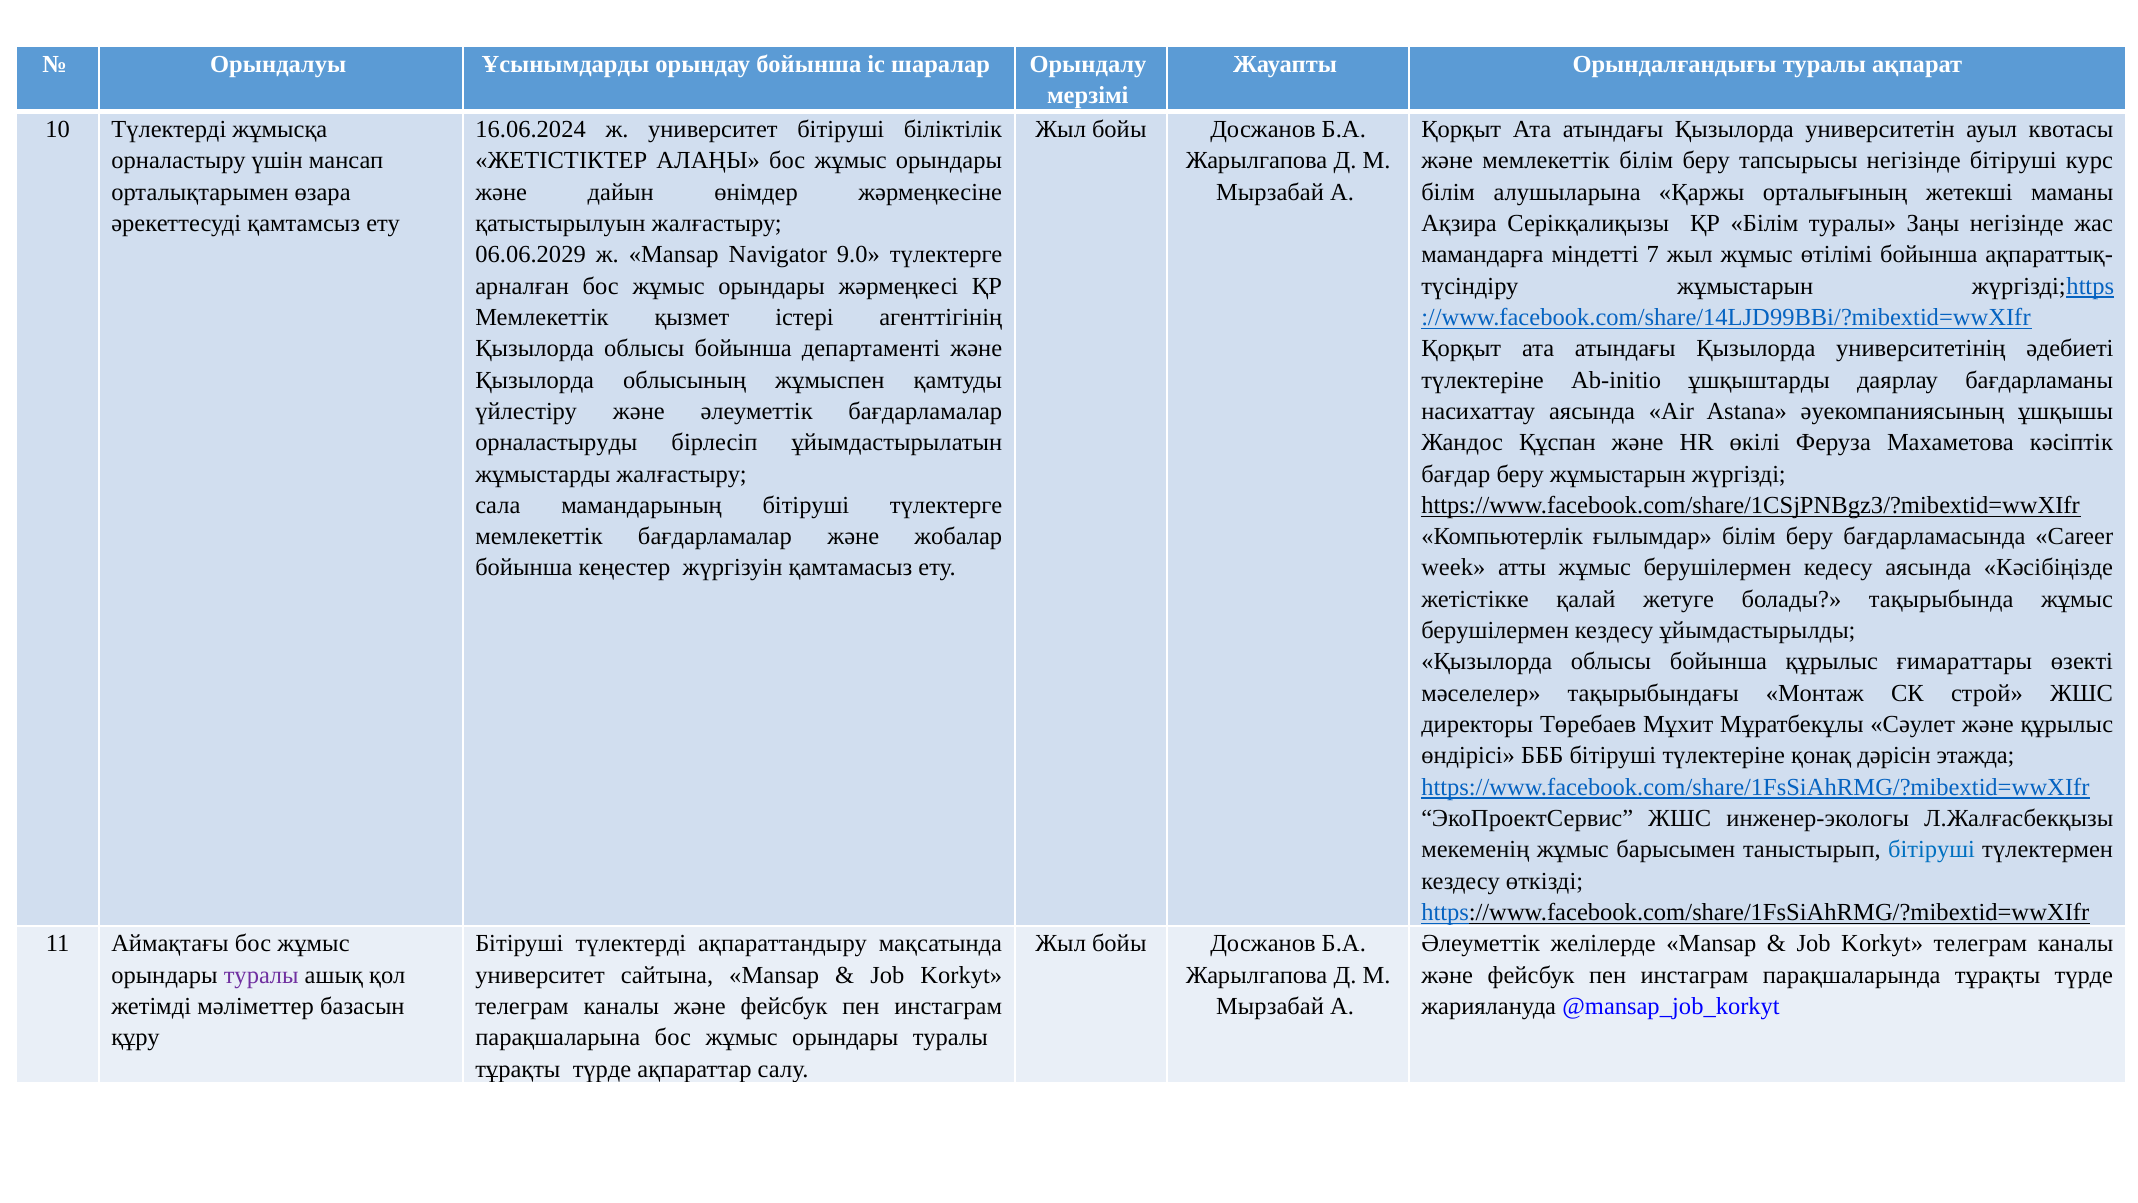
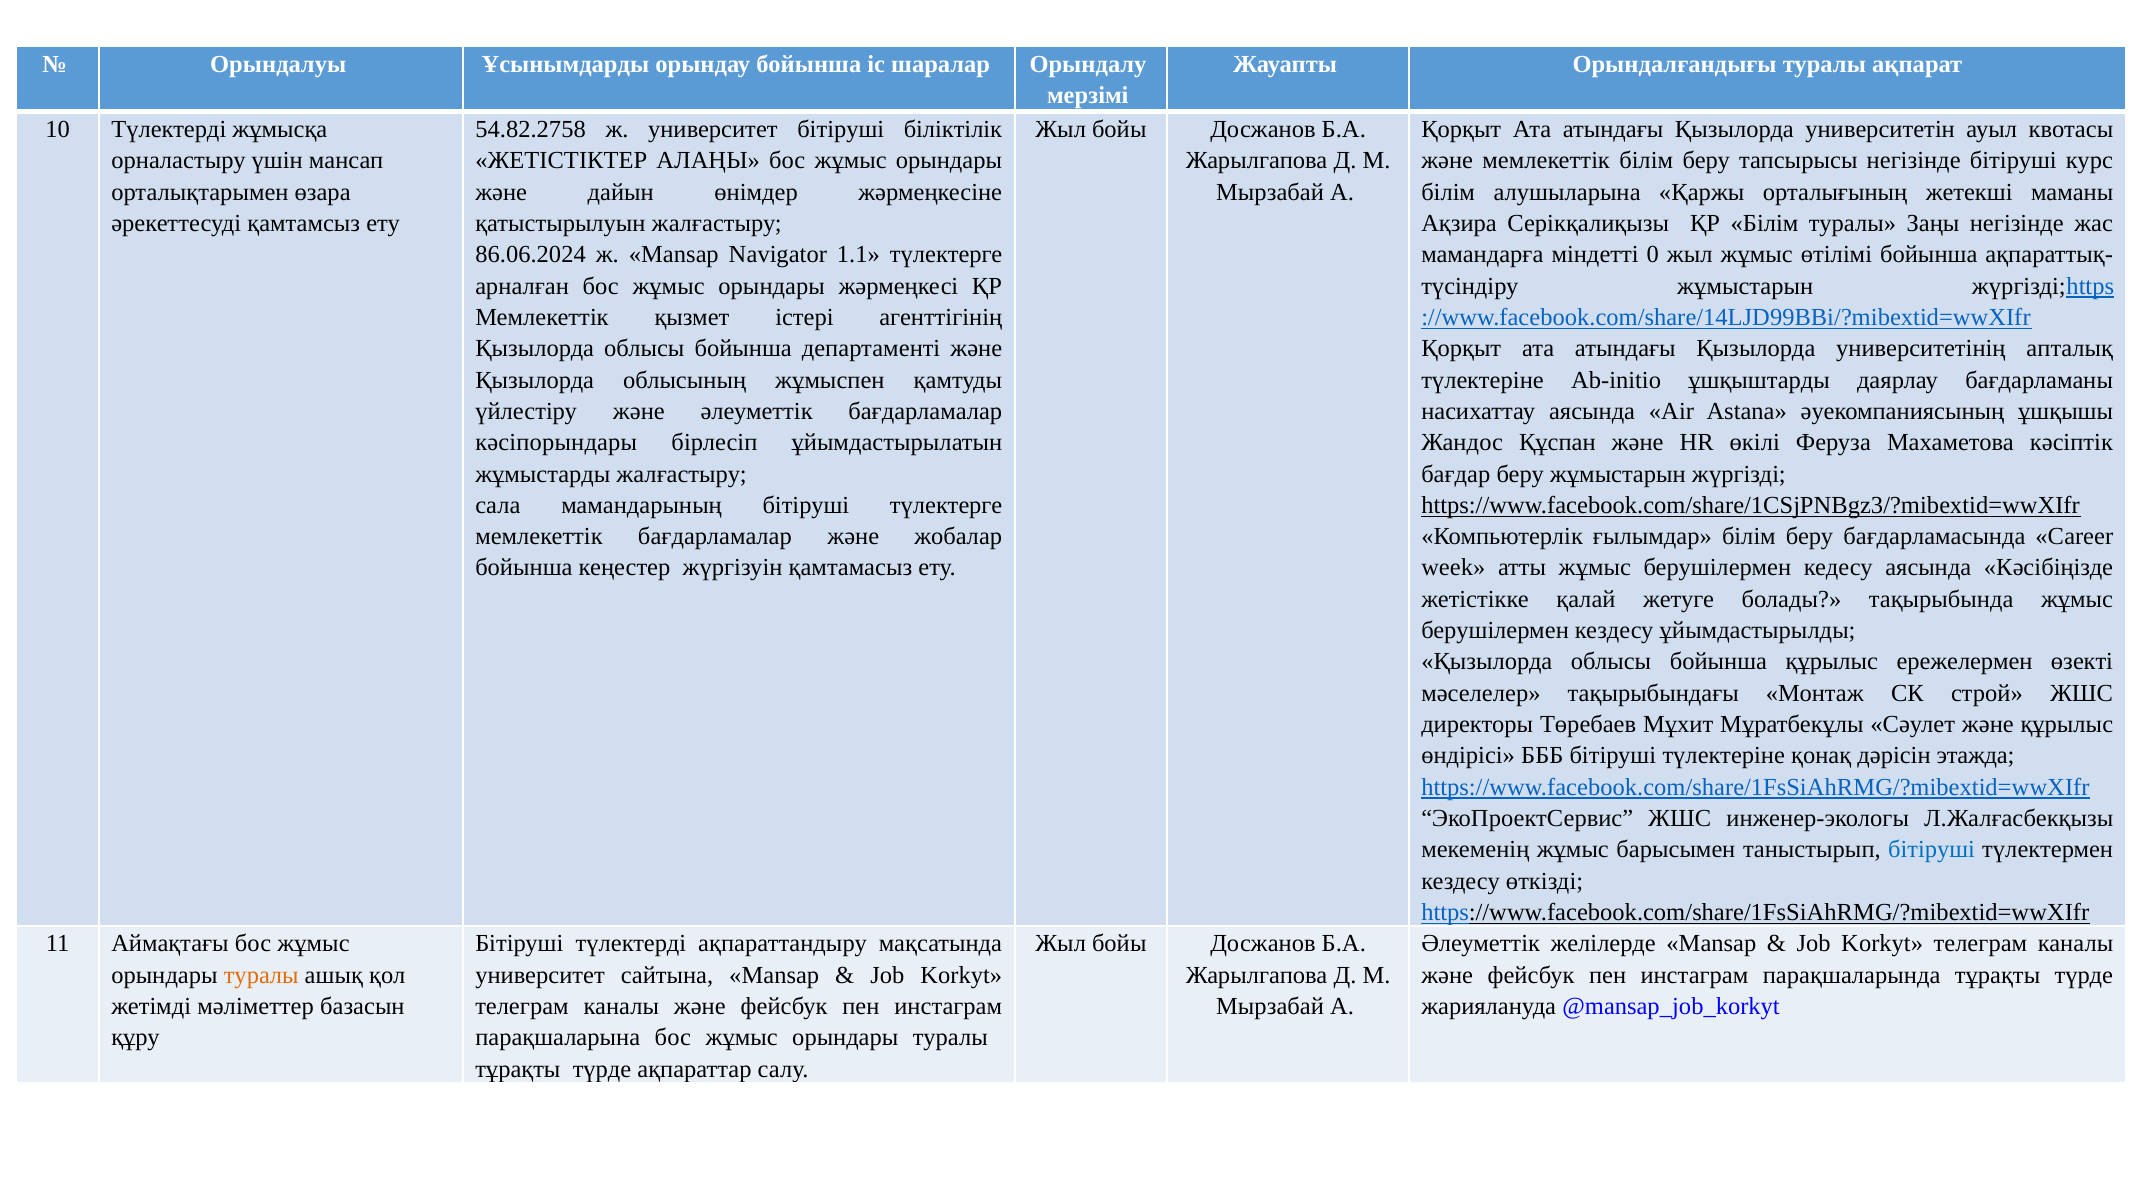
16.06.2024: 16.06.2024 -> 54.82.2758
06.06.2029: 06.06.2029 -> 86.06.2024
9.0: 9.0 -> 1.1
7: 7 -> 0
әдебиеті: әдебиеті -> апталық
орналастыруды: орналастыруды -> кәсіпорындары
ғимараттары: ғимараттары -> ережелермен
туралы at (261, 975) colour: purple -> orange
